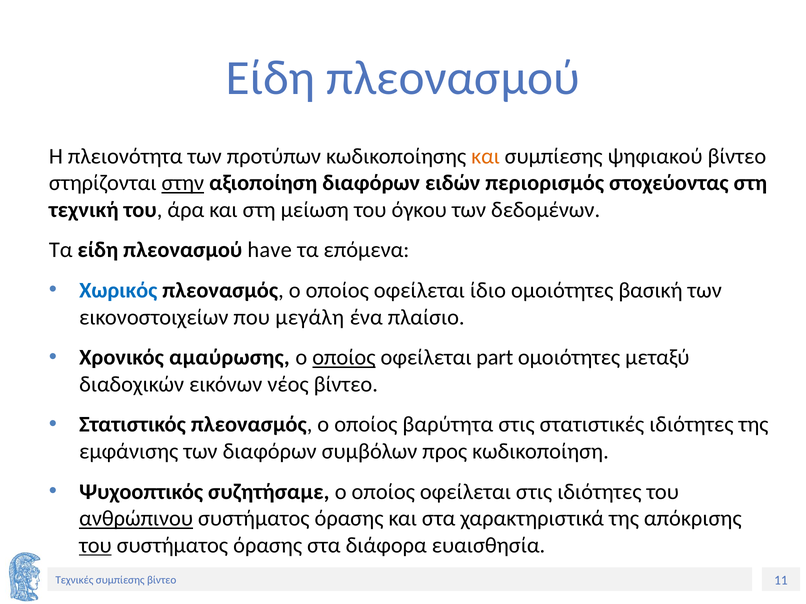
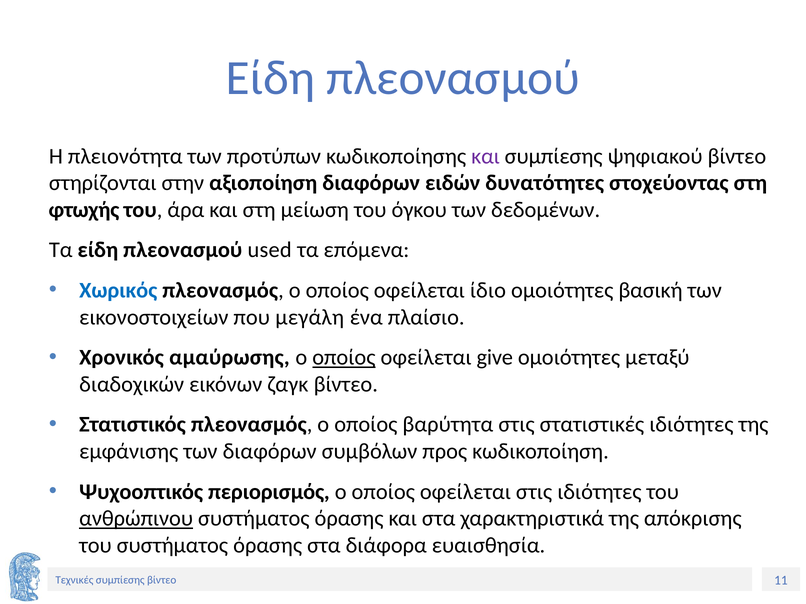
και at (485, 156) colour: orange -> purple
στην underline: present -> none
περιορισμός: περιορισμός -> δυνατότητες
τεχνική: τεχνική -> φτωχής
have: have -> used
part: part -> give
νέος: νέος -> ζαγκ
συζητήσαμε: συζητήσαμε -> περιορισμός
του at (95, 546) underline: present -> none
